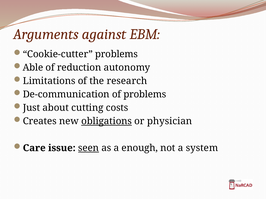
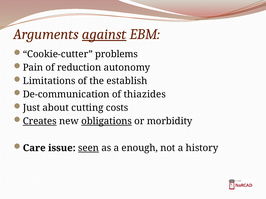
against underline: none -> present
Able: Able -> Pain
research: research -> establish
of problems: problems -> thiazides
Creates underline: none -> present
physician: physician -> morbidity
system: system -> history
